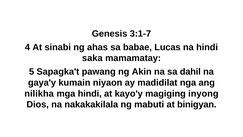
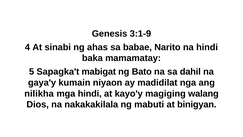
3:1-7: 3:1-7 -> 3:1-9
Lucas: Lucas -> Narito
saka: saka -> baka
pawang: pawang -> mabigat
Akin: Akin -> Bato
inyong: inyong -> walang
